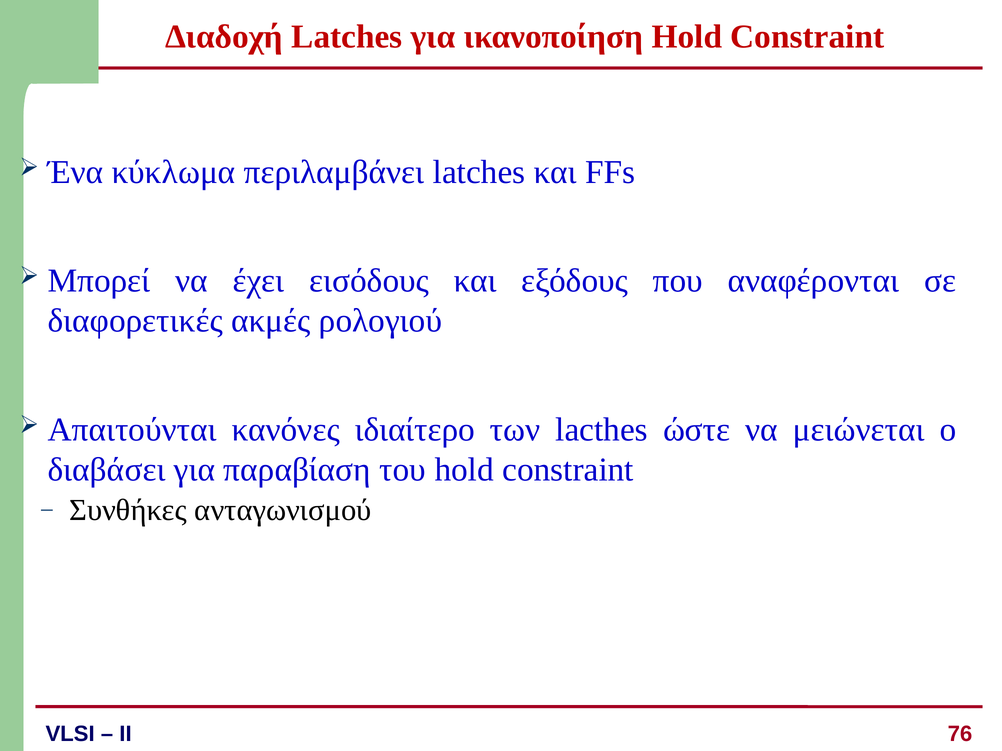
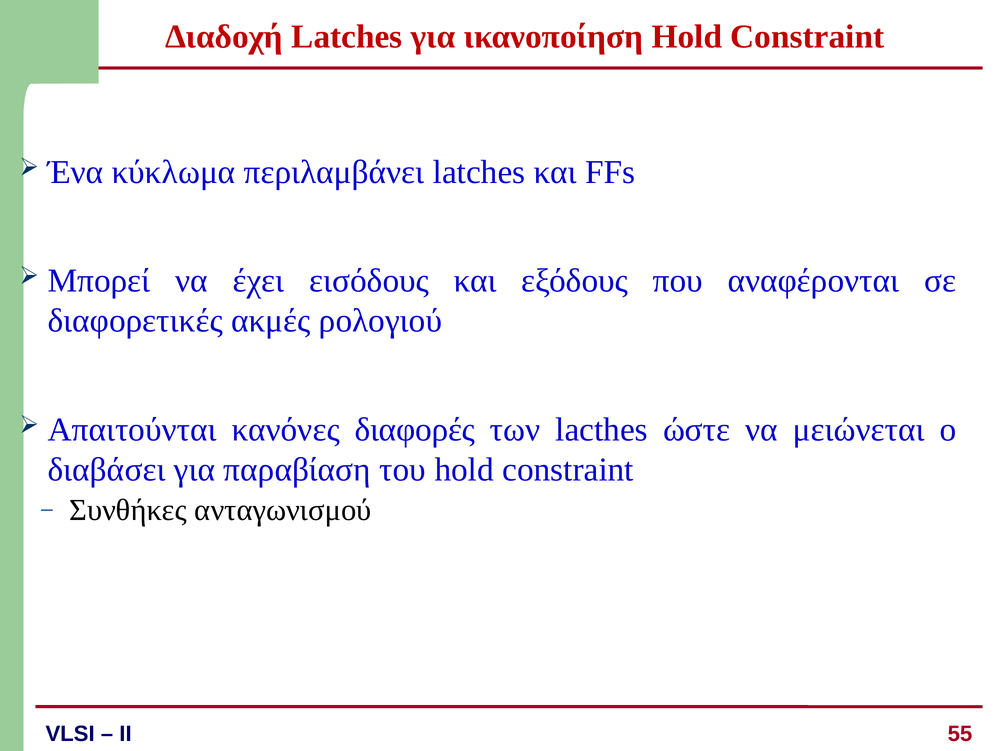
ιδιαίτερο: ιδιαίτερο -> διαφορές
76: 76 -> 55
